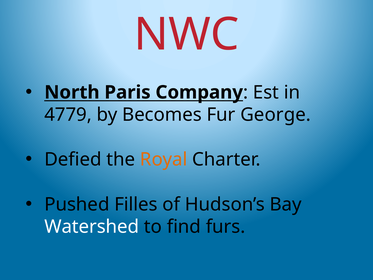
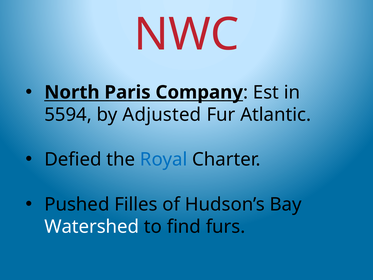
4779: 4779 -> 5594
Becomes: Becomes -> Adjusted
George: George -> Atlantic
Royal colour: orange -> blue
